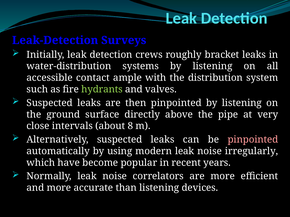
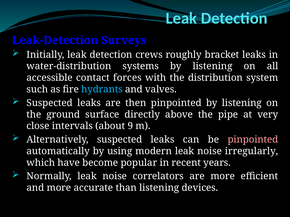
ample: ample -> forces
hydrants colour: light green -> light blue
8: 8 -> 9
